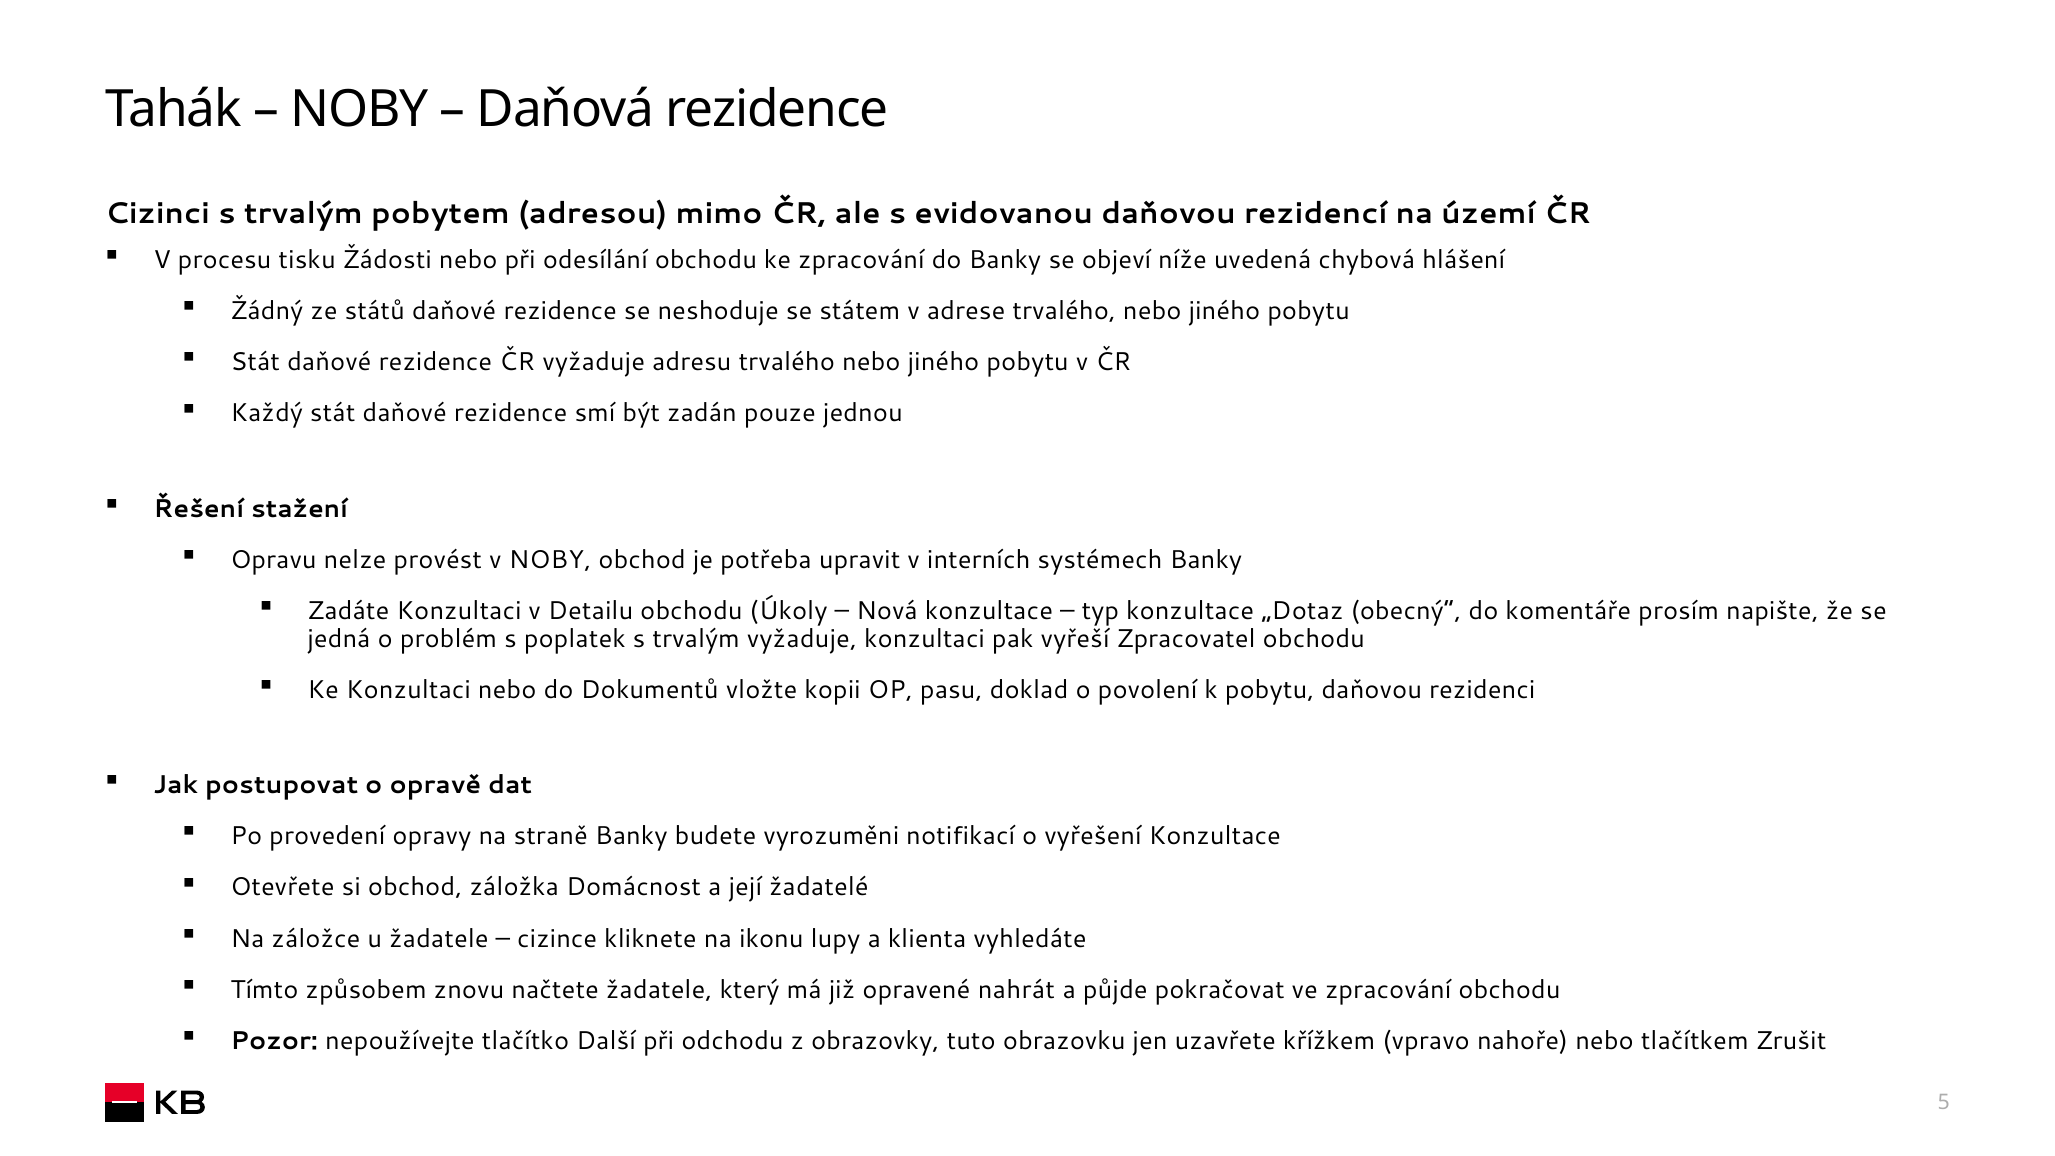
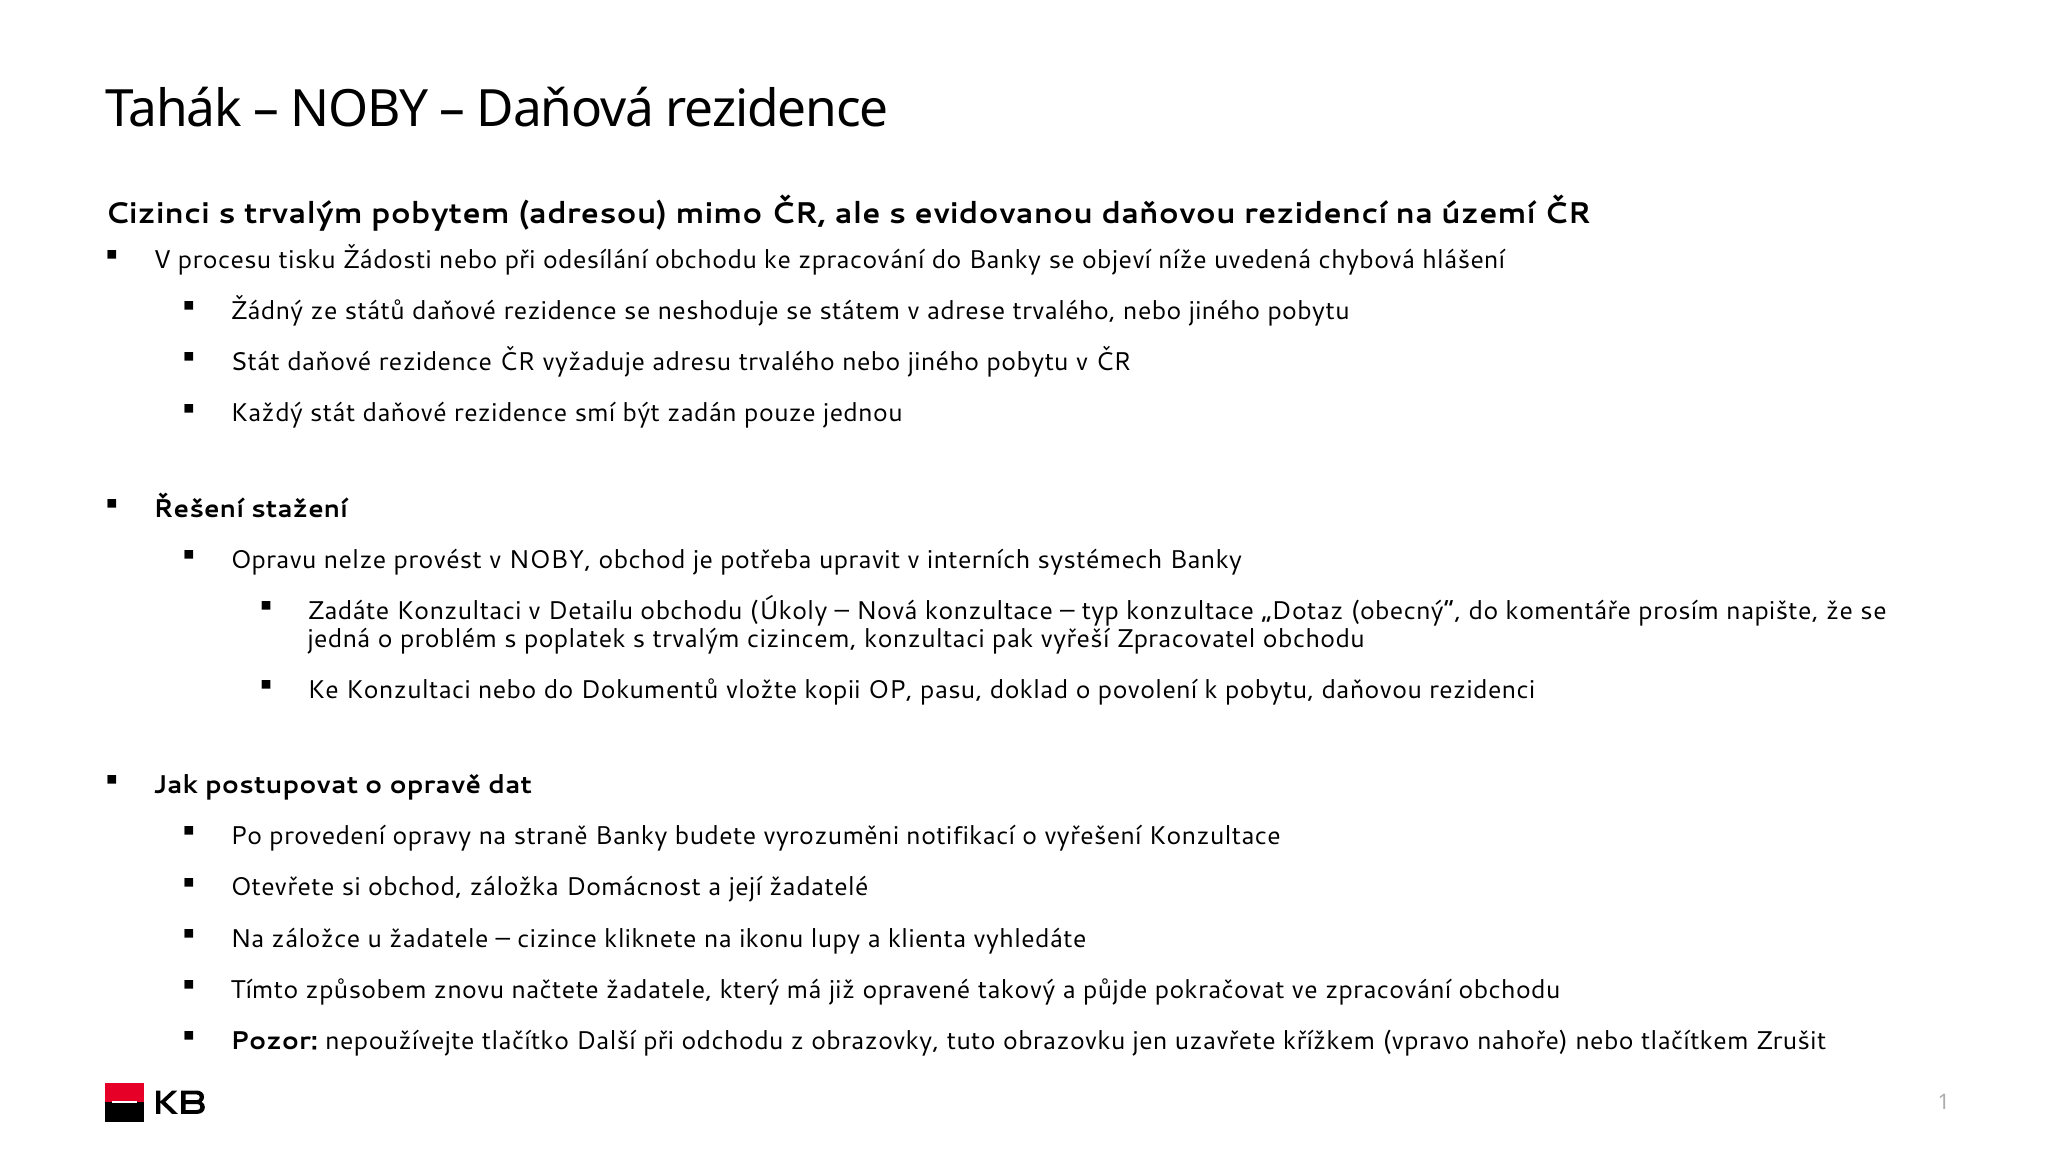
trvalým vyžaduje: vyžaduje -> cizincem
nahrát: nahrát -> takový
5: 5 -> 1
